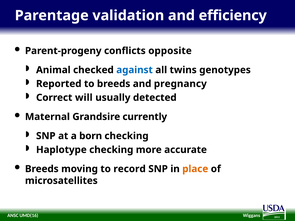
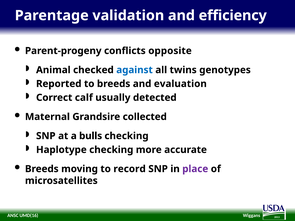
pregnancy: pregnancy -> evaluation
will: will -> calf
currently: currently -> collected
born: born -> bulls
place colour: orange -> purple
